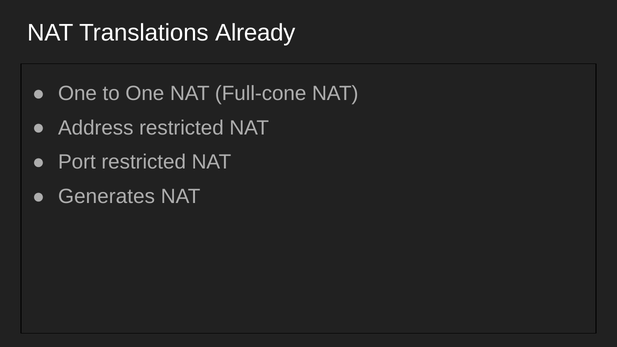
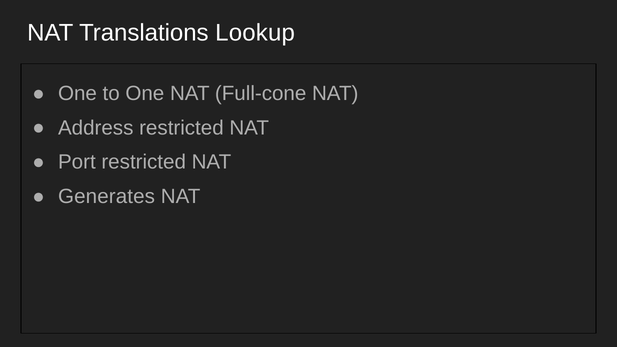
Already: Already -> Lookup
